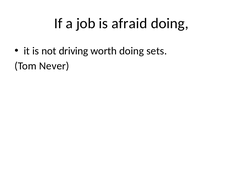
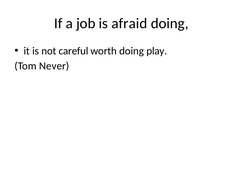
driving: driving -> careful
sets: sets -> play
